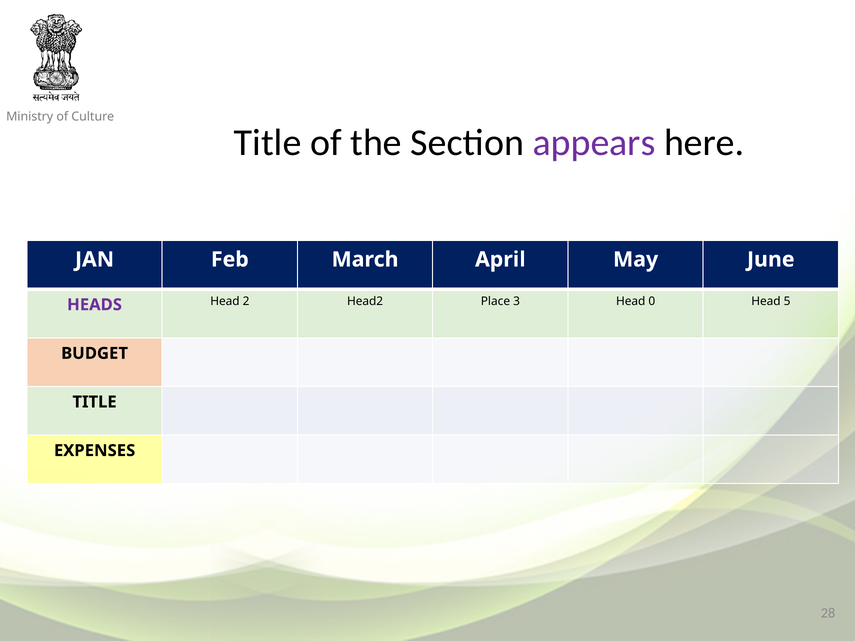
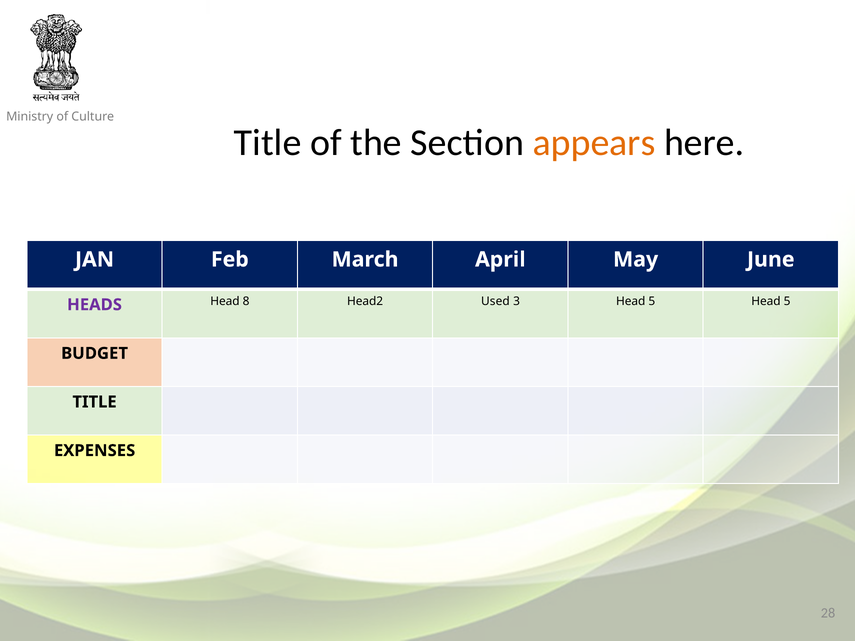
appears colour: purple -> orange
2: 2 -> 8
Place: Place -> Used
3 Head 0: 0 -> 5
